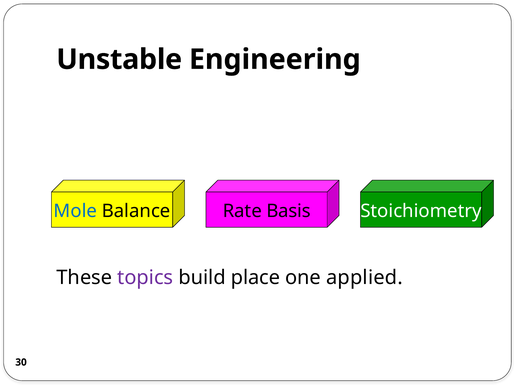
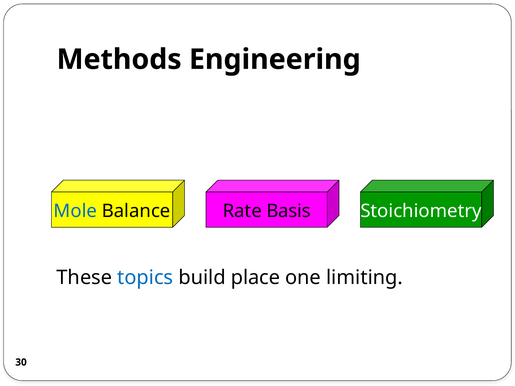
Unstable: Unstable -> Methods
topics colour: purple -> blue
applied: applied -> limiting
